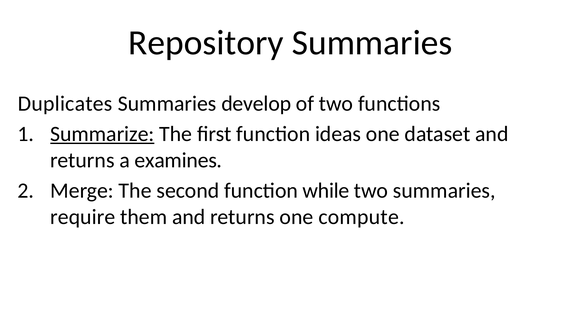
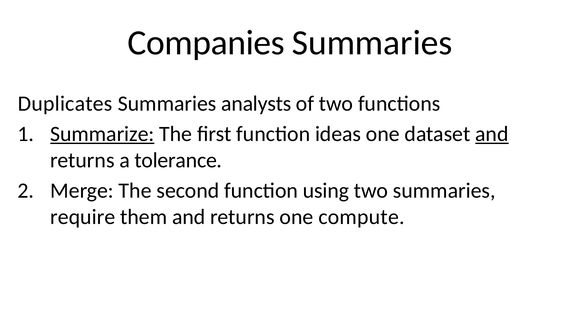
Repository: Repository -> Companies
develop: develop -> analysts
and at (492, 134) underline: none -> present
examines: examines -> tolerance
while: while -> using
